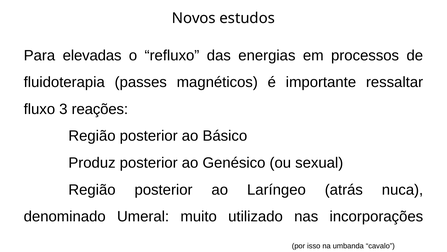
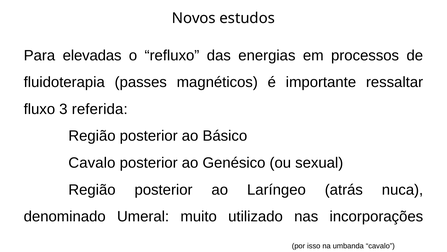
reações: reações -> referida
Produz at (92, 163): Produz -> Cavalo
